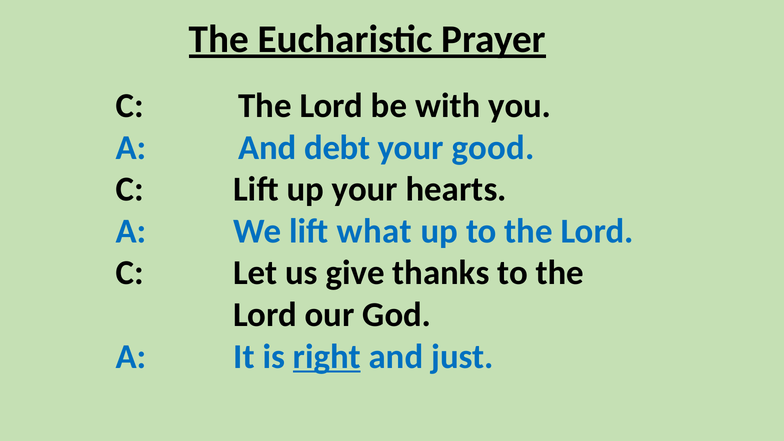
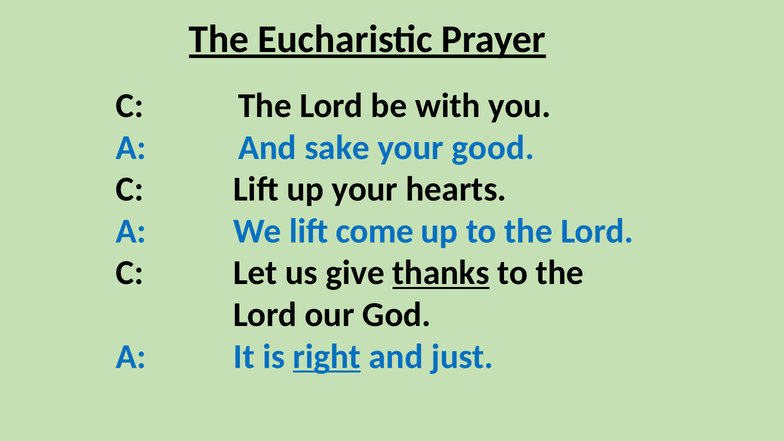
debt: debt -> sake
what: what -> come
thanks underline: none -> present
